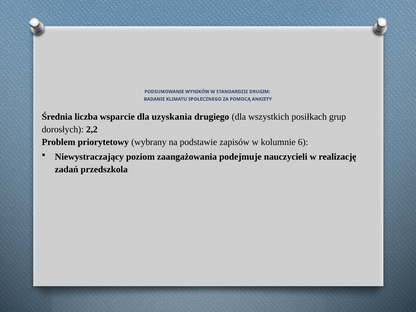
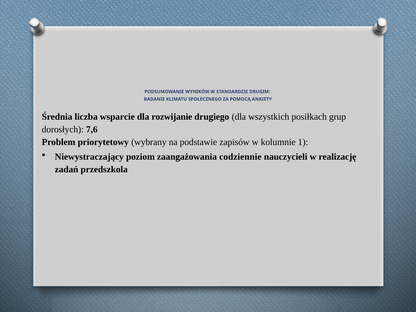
uzyskania: uzyskania -> rozwijanie
2,2: 2,2 -> 7,6
6: 6 -> 1
podejmuje: podejmuje -> codziennie
